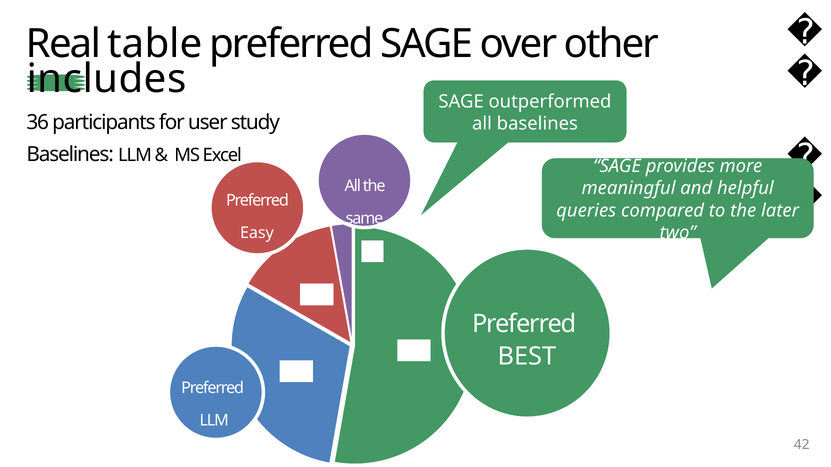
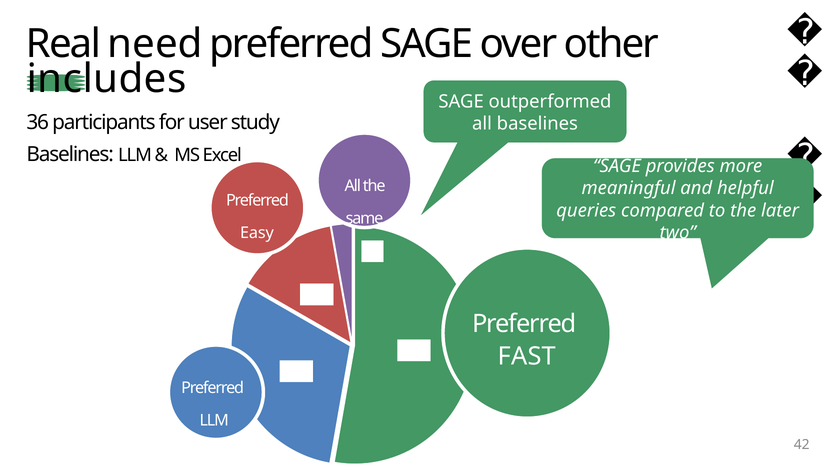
table: table -> need
BEST: BEST -> FAST
